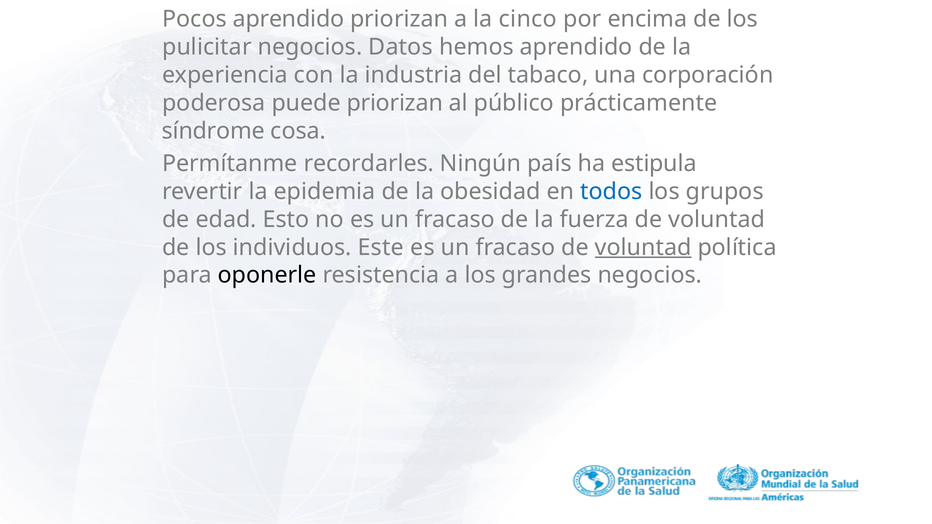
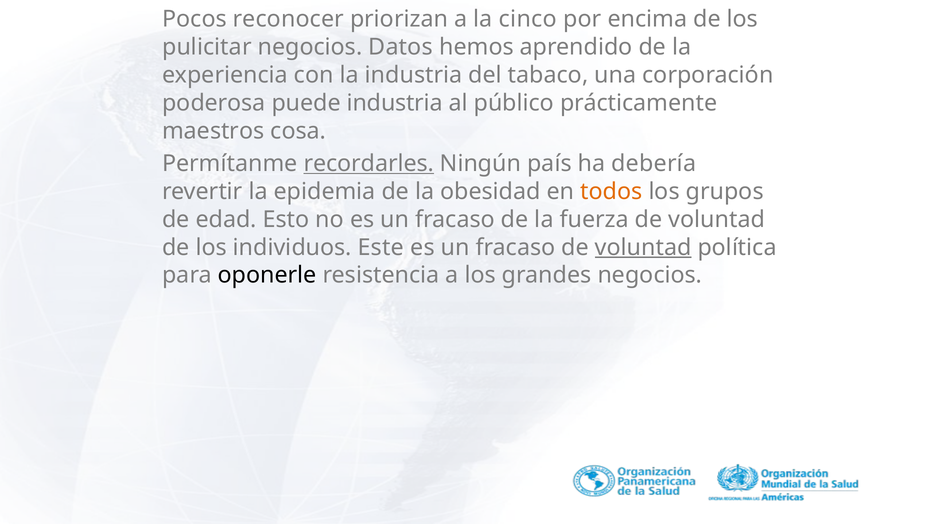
Pocos aprendido: aprendido -> reconocer
puede priorizan: priorizan -> industria
síndrome: síndrome -> maestros
recordarles underline: none -> present
estipula: estipula -> debería
todos colour: blue -> orange
